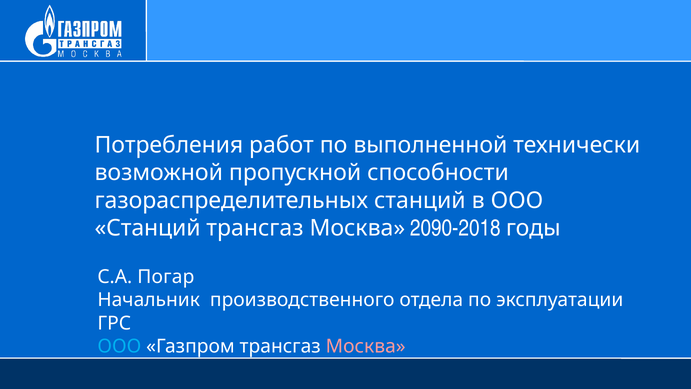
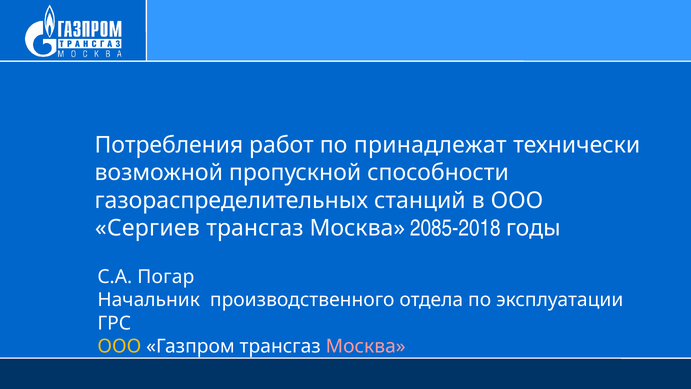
выполненной: выполненной -> принадлежат
Станций at (148, 228): Станций -> Сергиев
2090-2018: 2090-2018 -> 2085-2018
ООО at (119, 346) colour: light blue -> yellow
